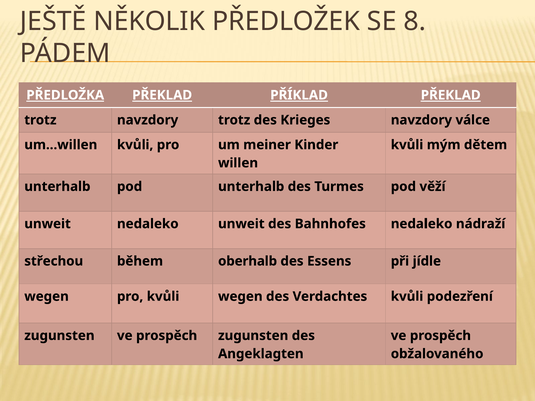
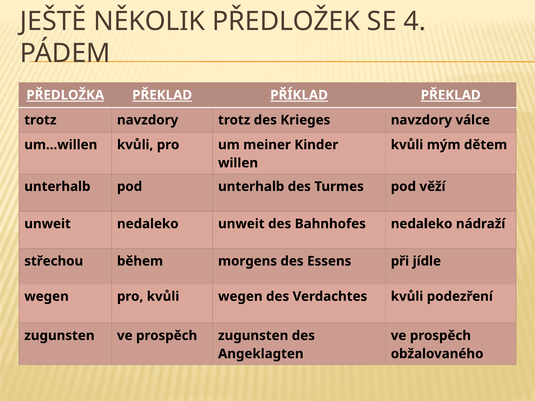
8: 8 -> 4
oberhalb: oberhalb -> morgens
